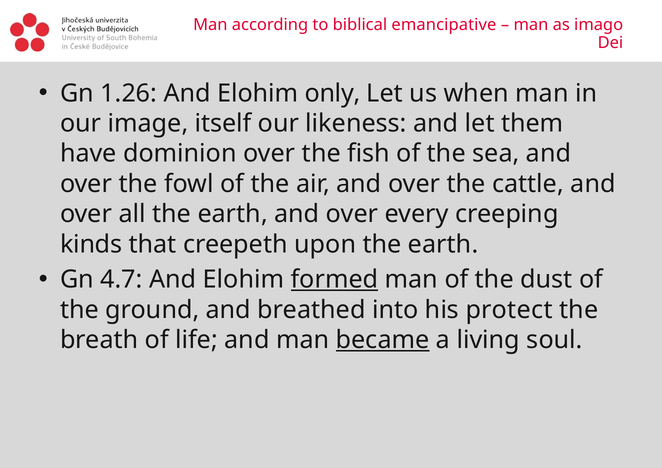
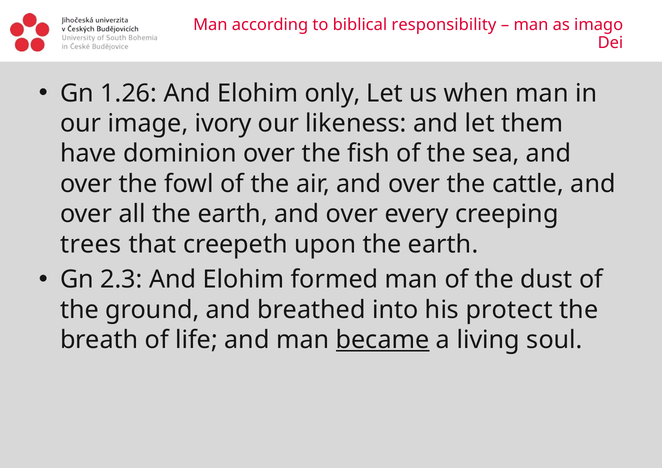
emancipative: emancipative -> responsibility
itself: itself -> ivory
kinds: kinds -> trees
4.7: 4.7 -> 2.3
formed underline: present -> none
